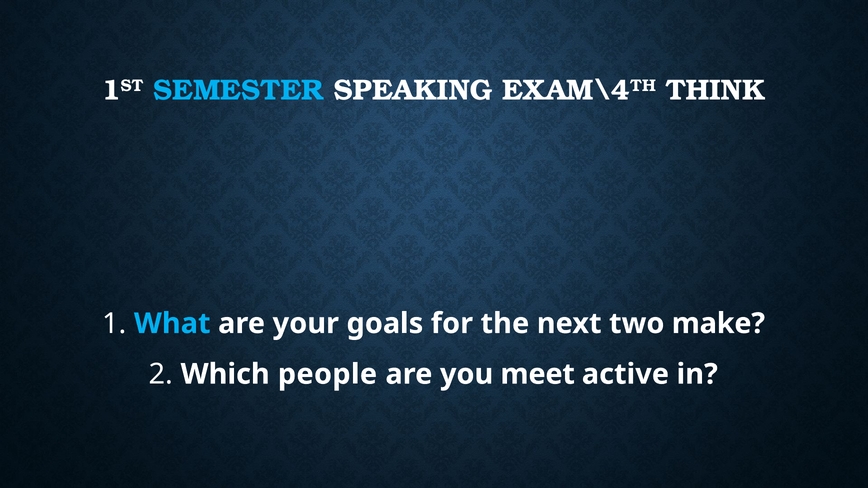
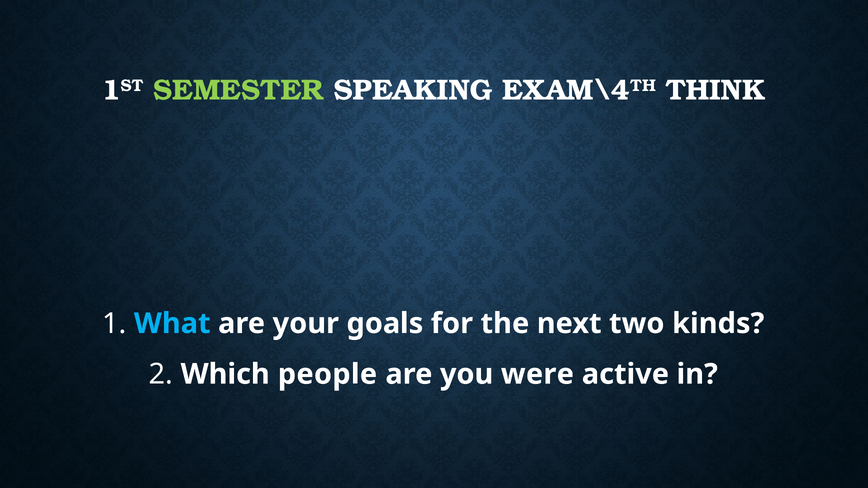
SEMESTER colour: light blue -> light green
make: make -> kinds
meet: meet -> were
